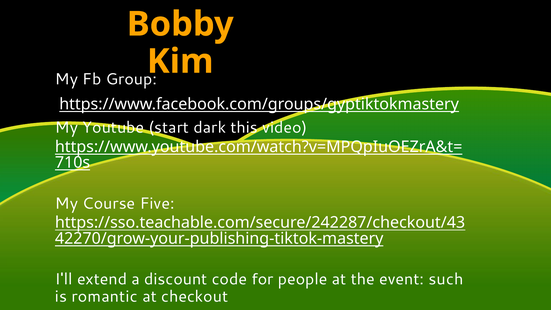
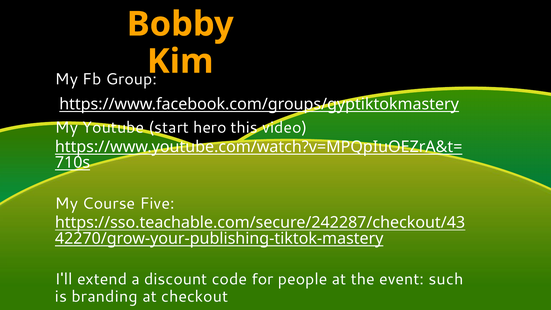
dark: dark -> hero
romantic: romantic -> branding
